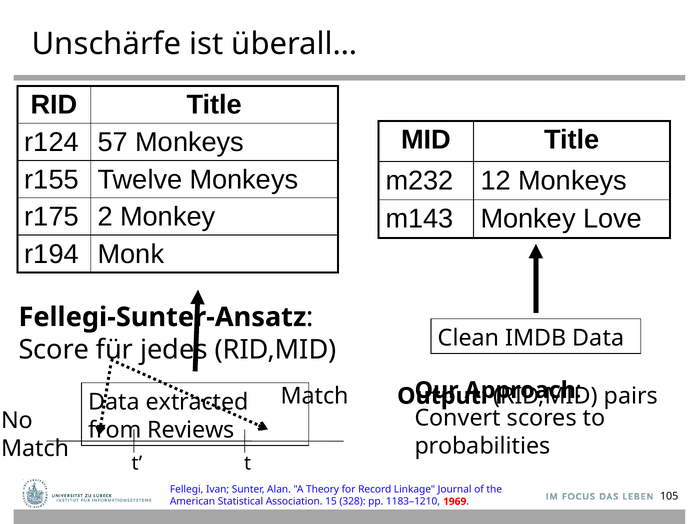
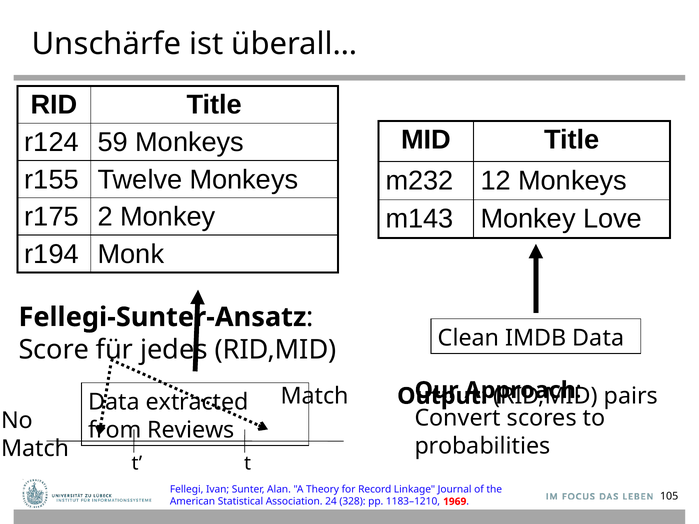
57: 57 -> 59
15: 15 -> 24
